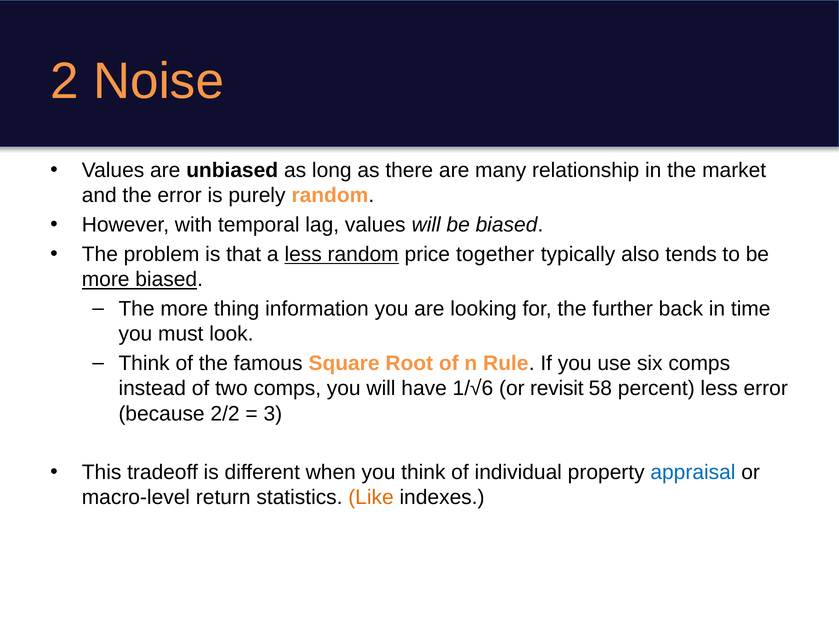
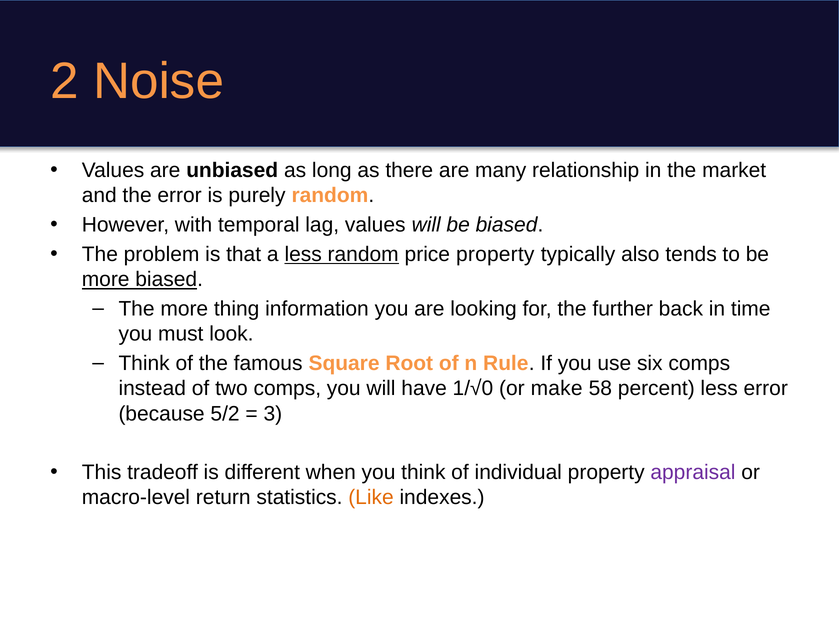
price together: together -> property
1/√6: 1/√6 -> 1/√0
revisit: revisit -> make
2/2: 2/2 -> 5/2
appraisal colour: blue -> purple
